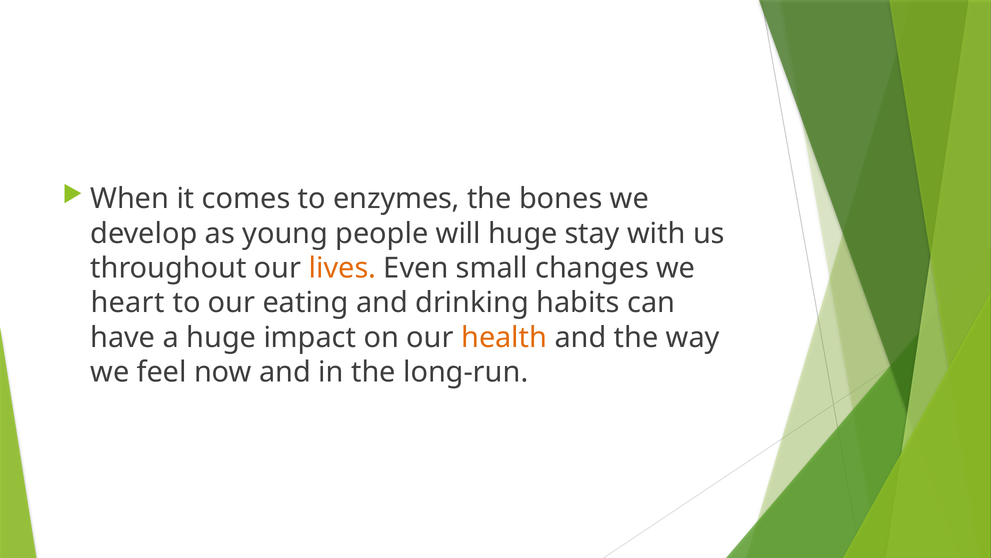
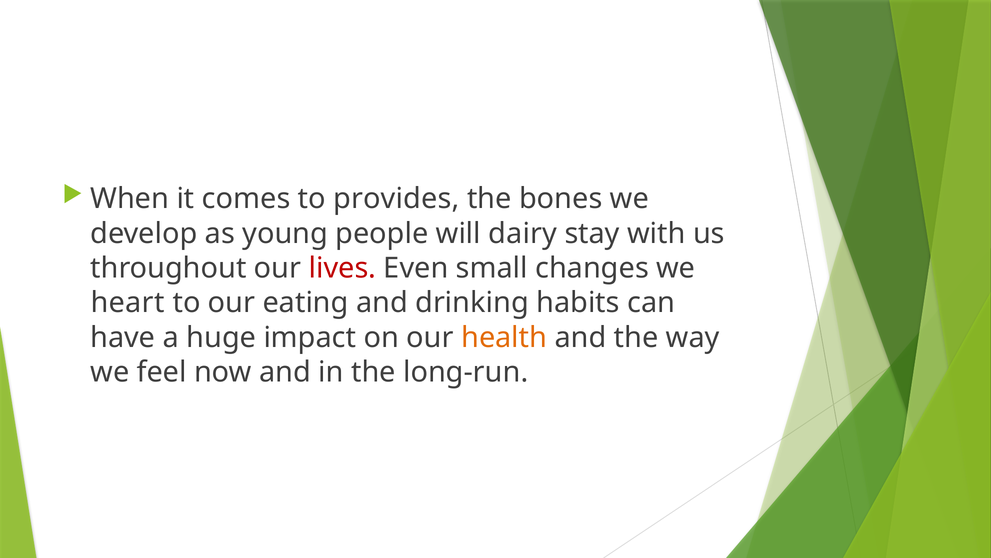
enzymes: enzymes -> provides
will huge: huge -> dairy
lives colour: orange -> red
